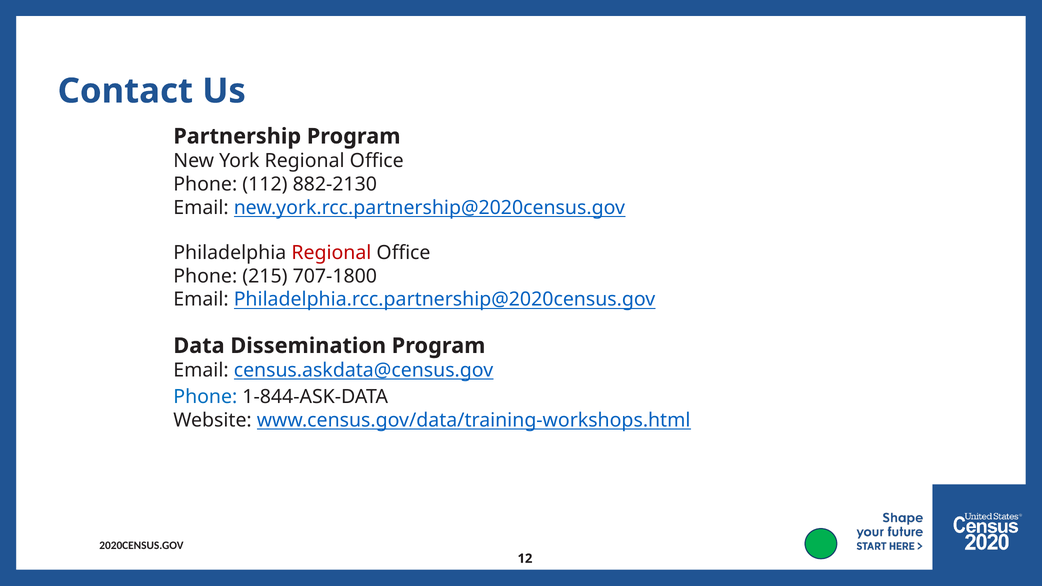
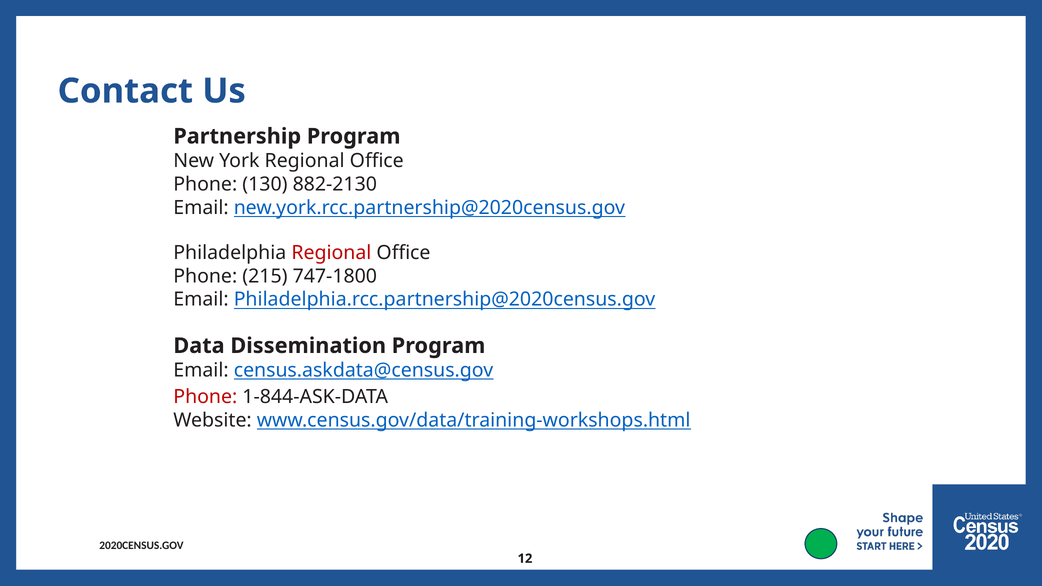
112: 112 -> 130
707-1800: 707-1800 -> 747-1800
Phone at (205, 397) colour: blue -> red
